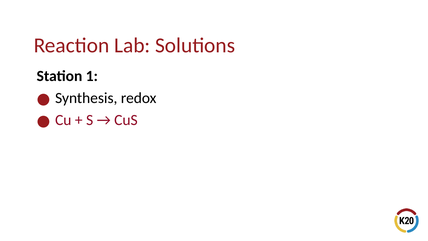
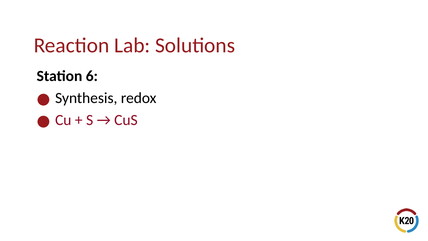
1: 1 -> 6
